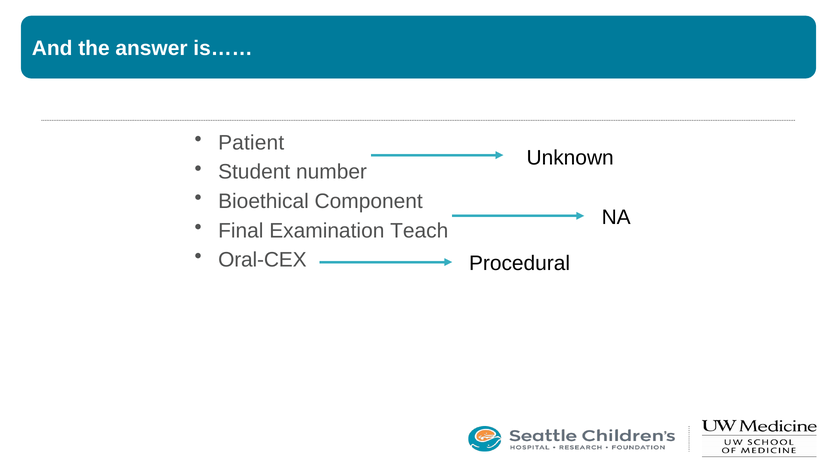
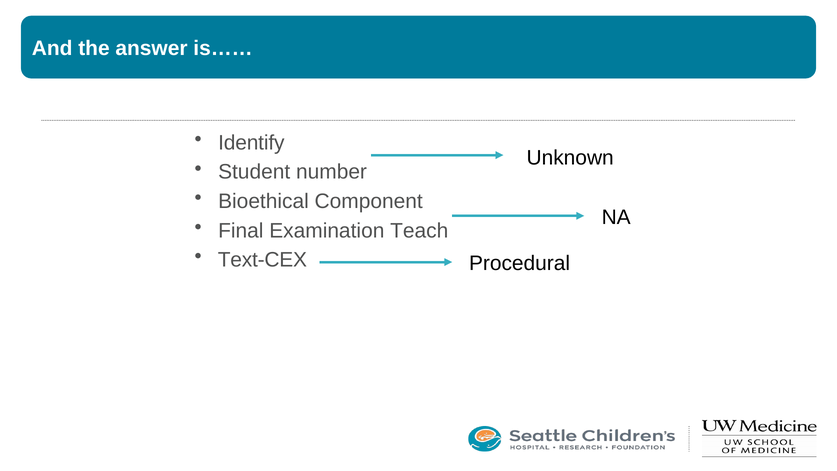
Patient: Patient -> Identify
Oral-CEX: Oral-CEX -> Text-CEX
